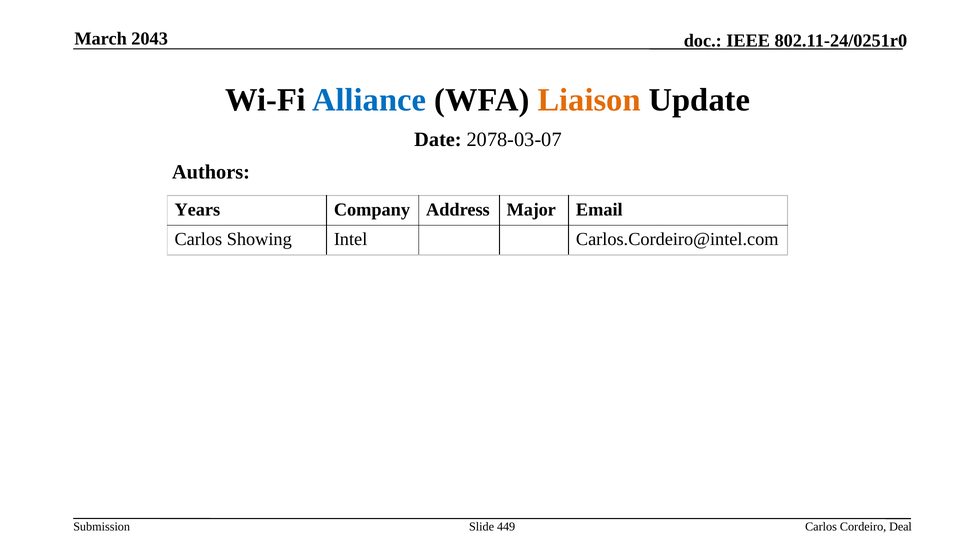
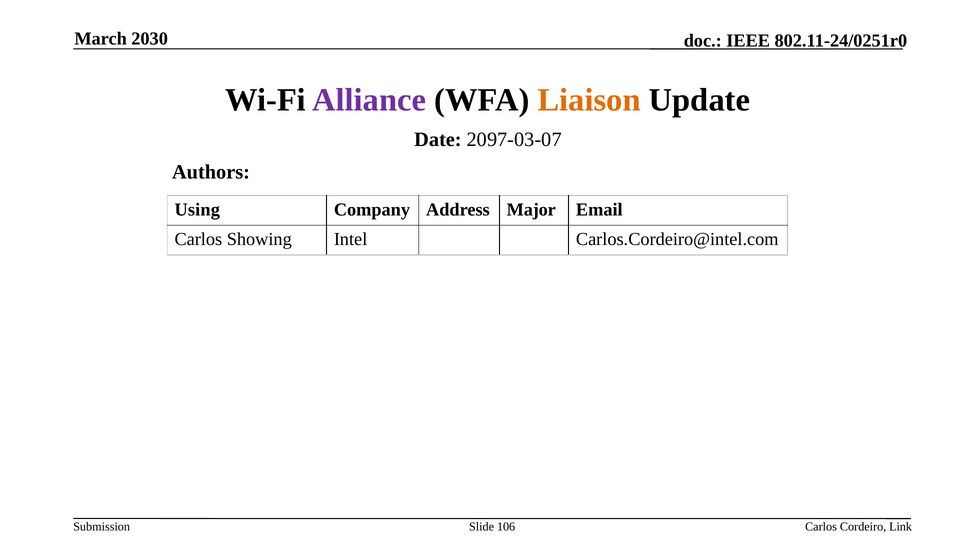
2043: 2043 -> 2030
Alliance colour: blue -> purple
2078-03-07: 2078-03-07 -> 2097-03-07
Years: Years -> Using
449: 449 -> 106
Deal: Deal -> Link
